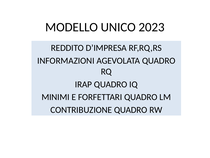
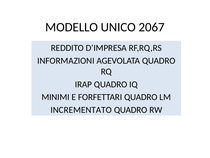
2023: 2023 -> 2067
CONTRIBUZIONE: CONTRIBUZIONE -> INCREMENTATO
